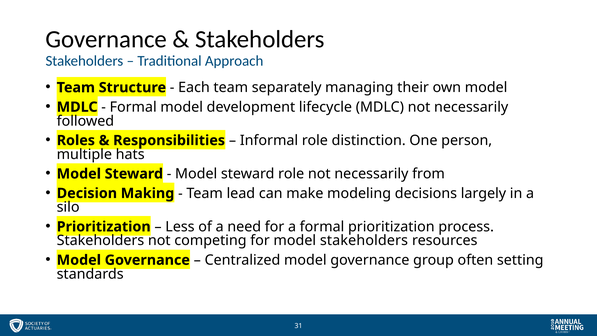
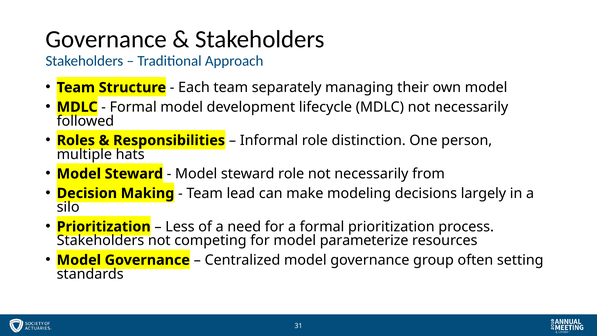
model stakeholders: stakeholders -> parameterize
